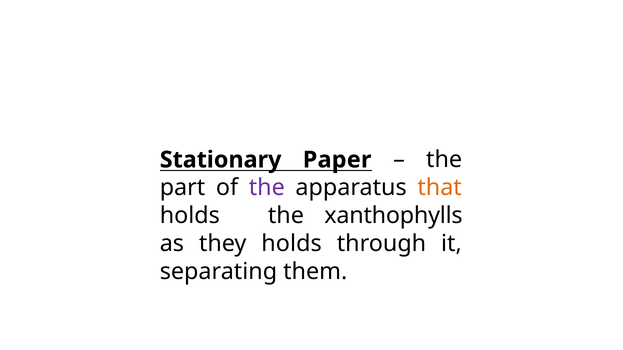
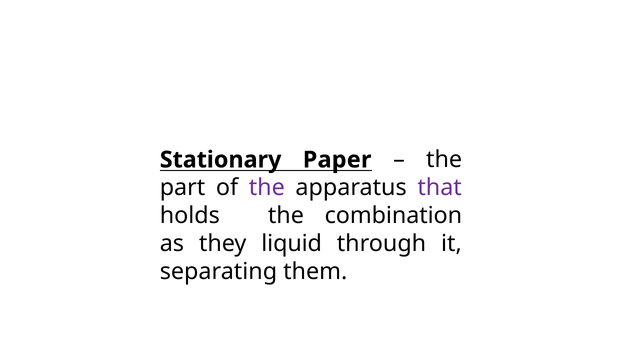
that colour: orange -> purple
xanthophylls: xanthophylls -> combination
they holds: holds -> liquid
